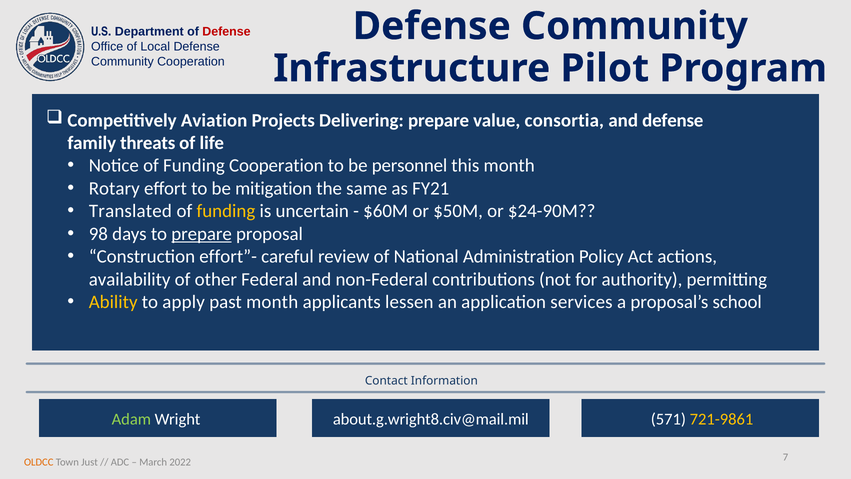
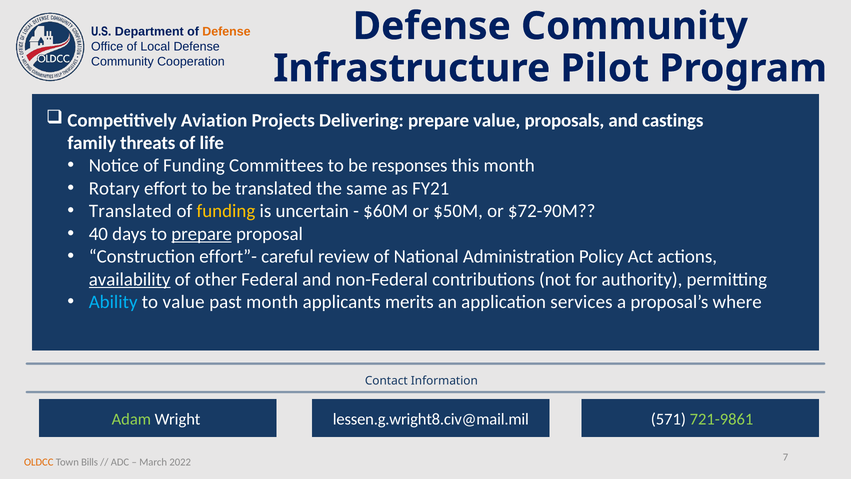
Defense at (226, 32) colour: red -> orange
consortia: consortia -> proposals
and defense: defense -> castings
Funding Cooperation: Cooperation -> Committees
personnel: personnel -> responses
be mitigation: mitigation -> translated
$24-90M: $24-90M -> $72-90M
98: 98 -> 40
availability underline: none -> present
Ability colour: yellow -> light blue
to apply: apply -> value
lessen: lessen -> merits
school: school -> where
about.g.wright8.civ@mail.mil: about.g.wright8.civ@mail.mil -> lessen.g.wright8.civ@mail.mil
721-9861 colour: yellow -> light green
Just: Just -> Bills
